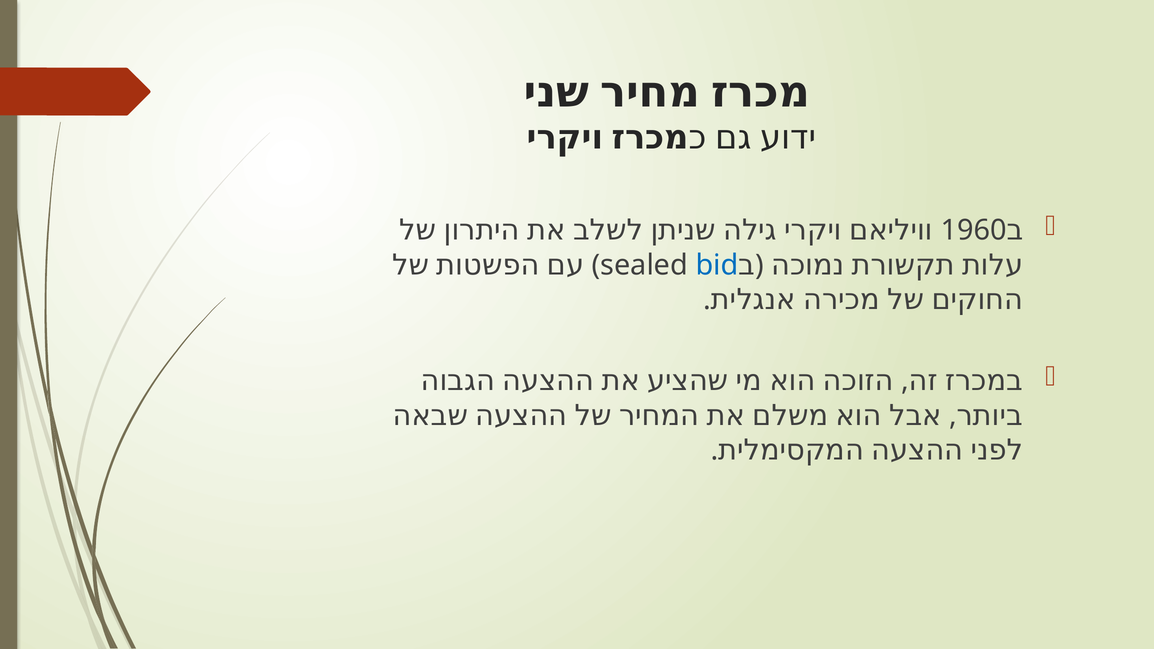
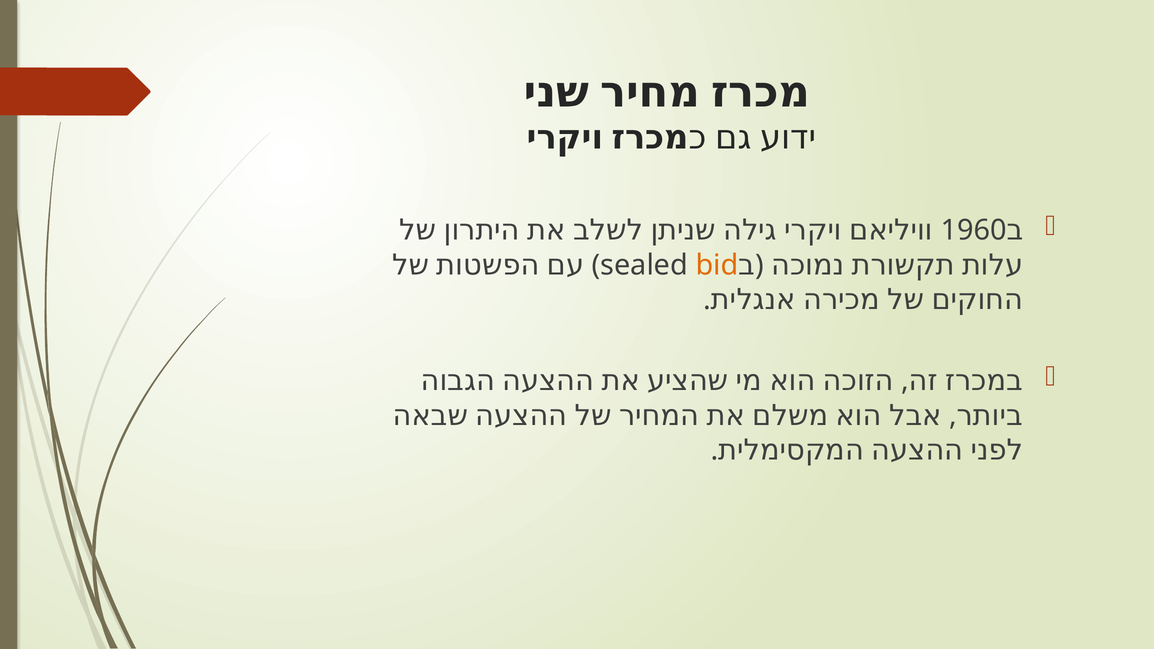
bid colour: blue -> orange
